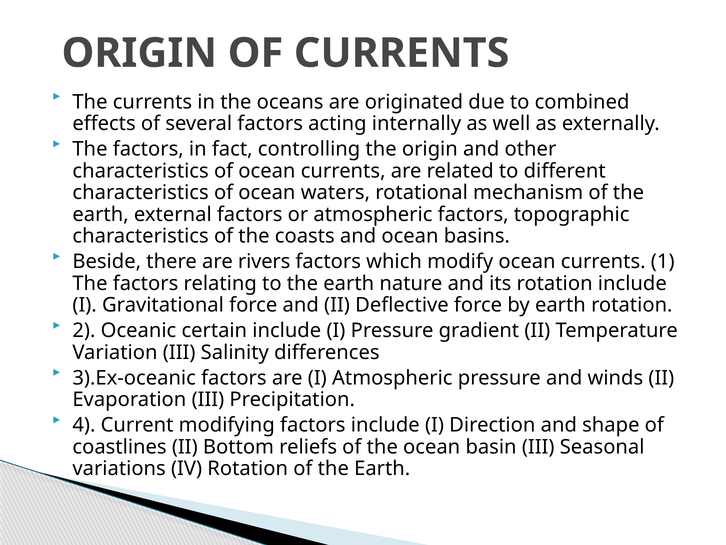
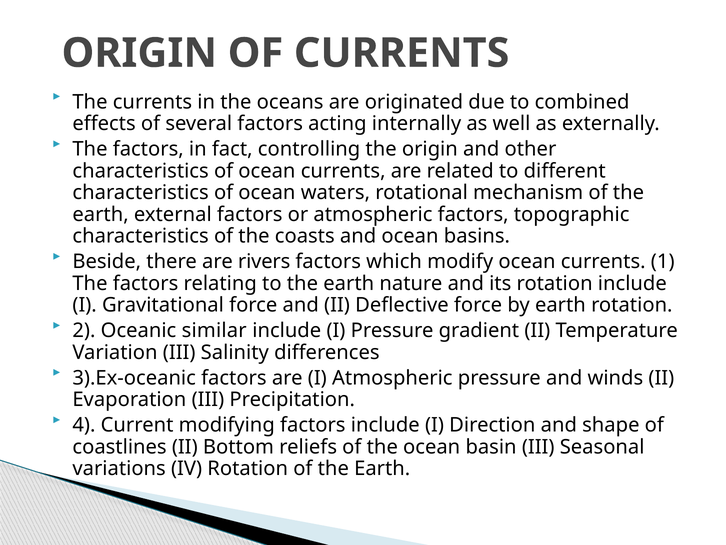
certain: certain -> similar
